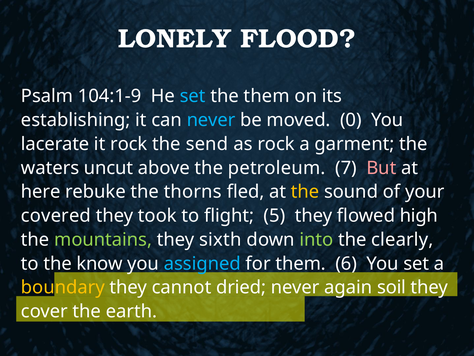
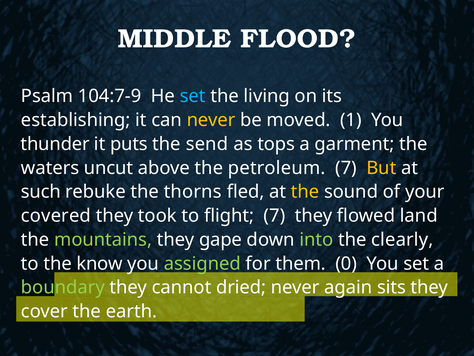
LONELY: LONELY -> MIDDLE
104:1-9: 104:1-9 -> 104:7-9
the them: them -> living
never at (211, 120) colour: light blue -> yellow
0: 0 -> 1
lacerate: lacerate -> thunder
it rock: rock -> puts
as rock: rock -> tops
But colour: pink -> yellow
here: here -> such
flight 5: 5 -> 7
high: high -> land
sixth: sixth -> gape
assigned colour: light blue -> light green
6: 6 -> 0
boundary colour: yellow -> light green
soil: soil -> sits
